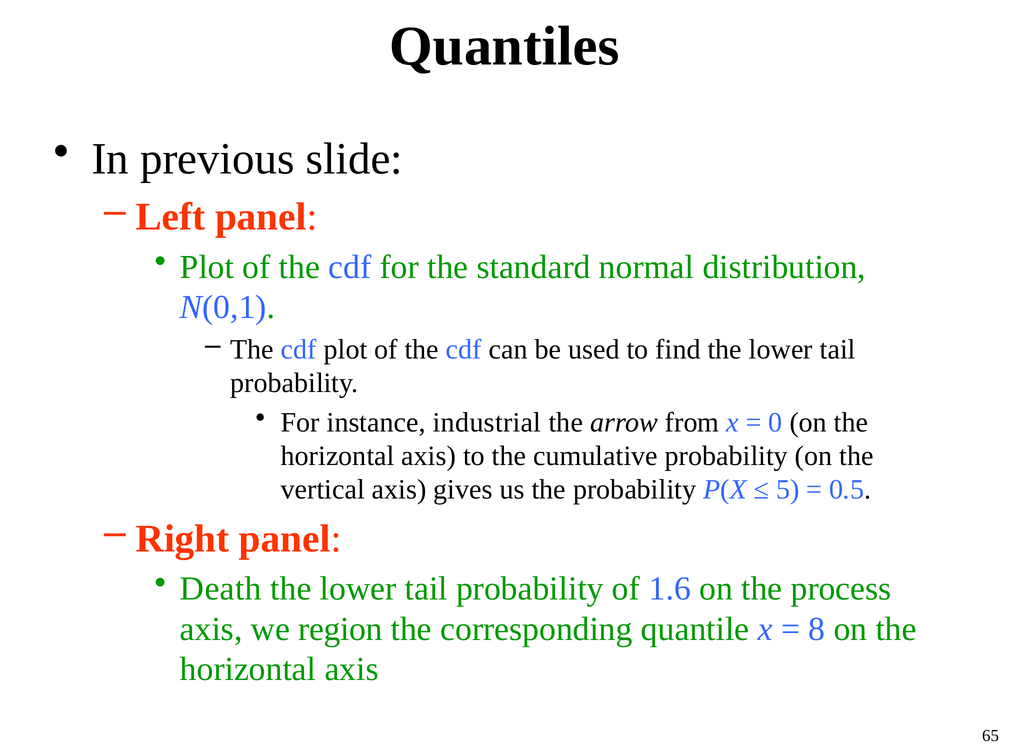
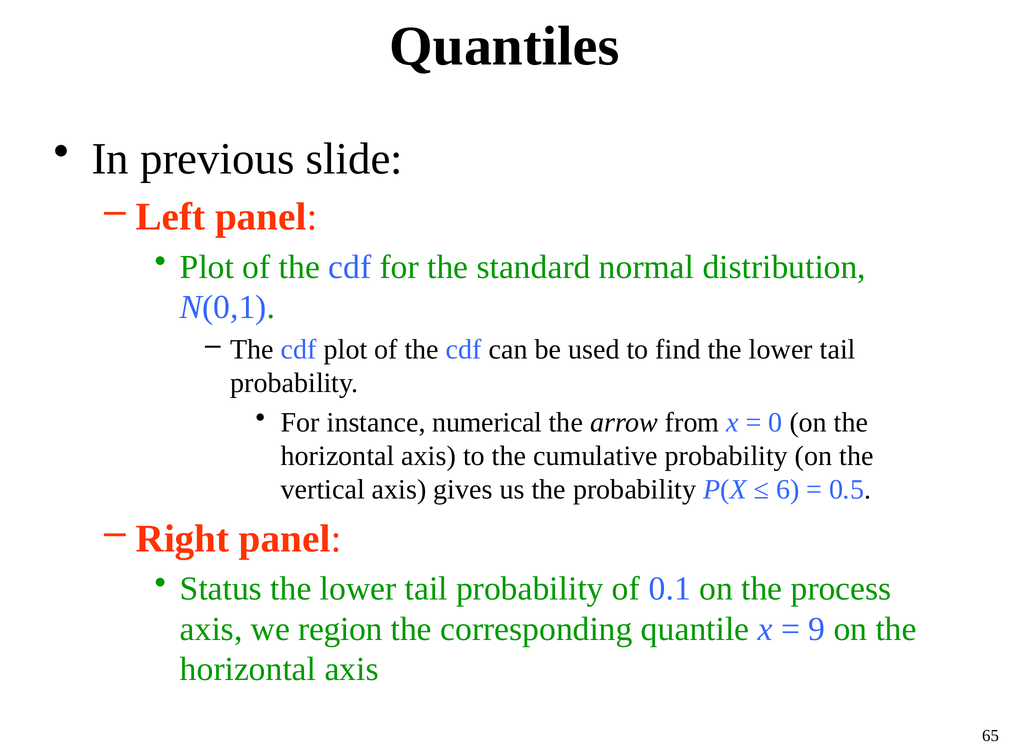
industrial: industrial -> numerical
5: 5 -> 6
Death: Death -> Status
1.6: 1.6 -> 0.1
8: 8 -> 9
